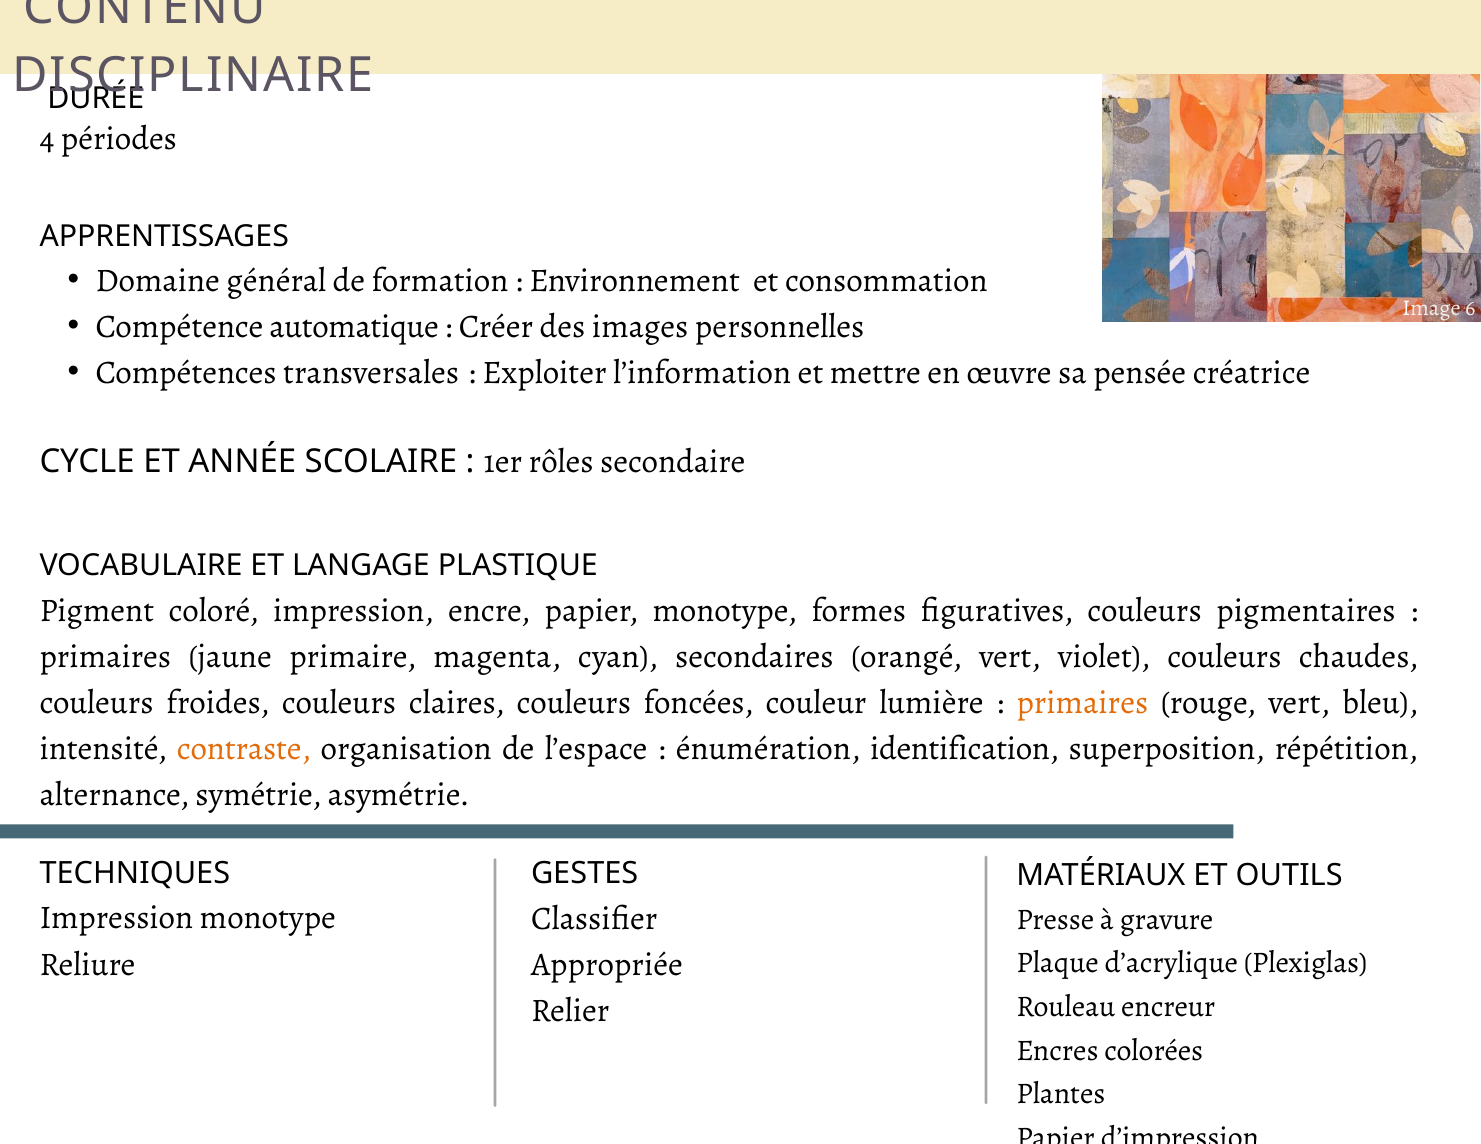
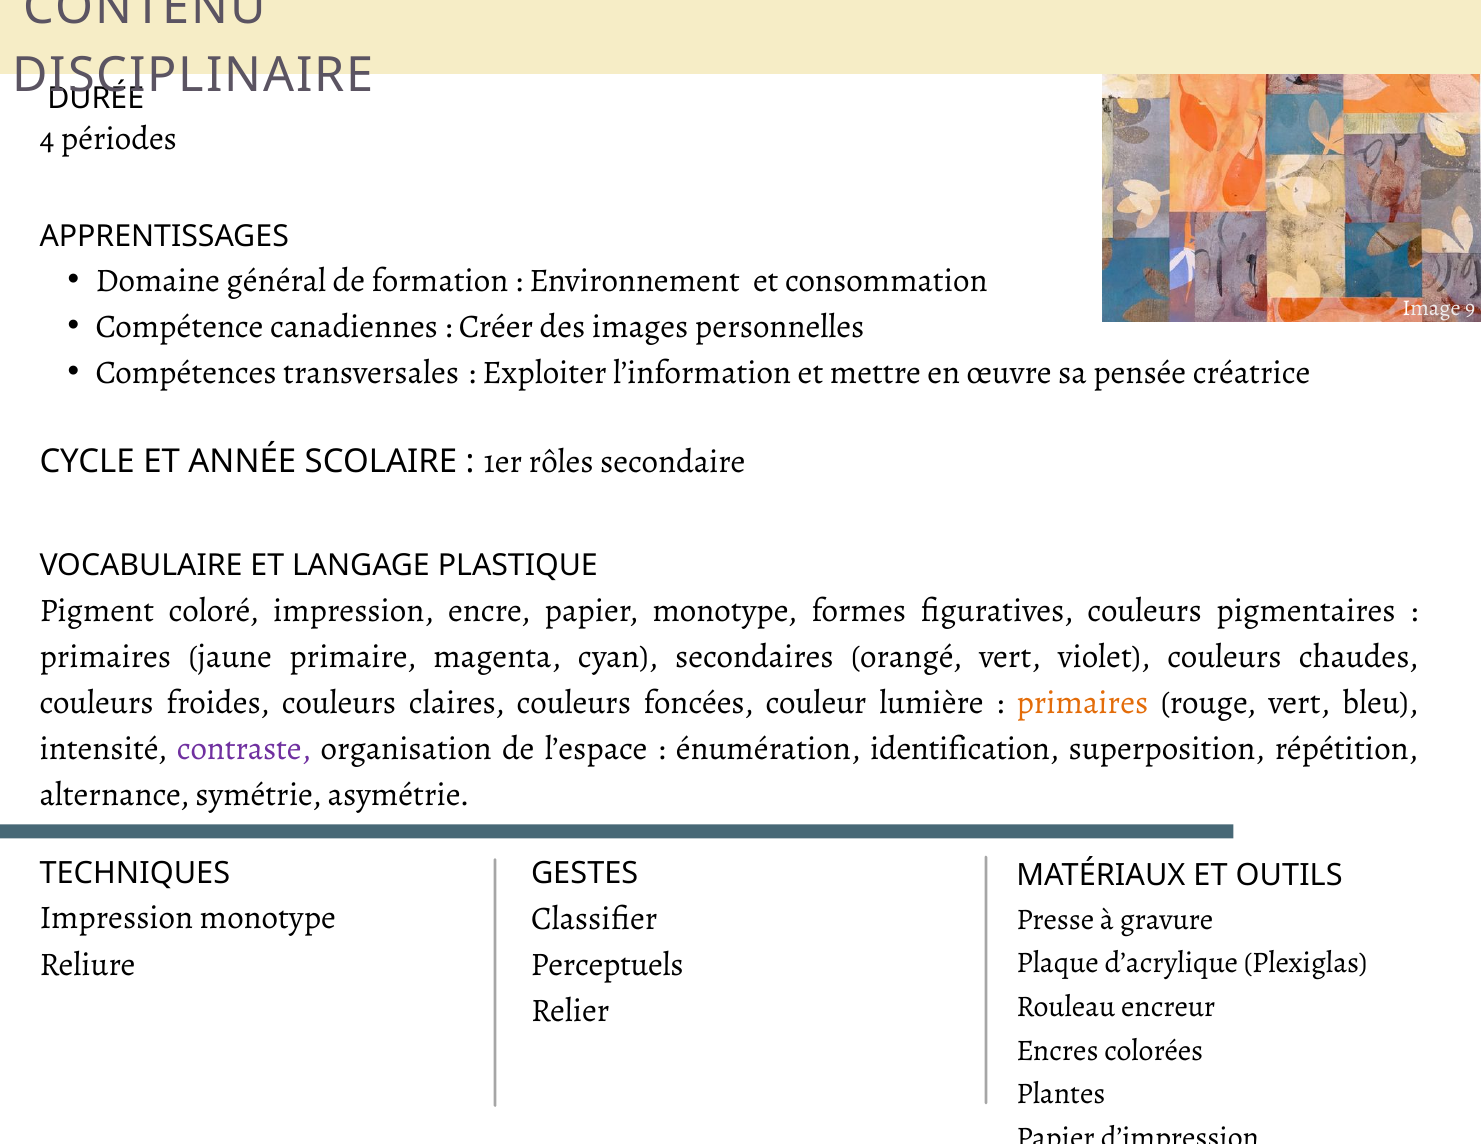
6: 6 -> 9
automatique: automatique -> canadiennes
contraste colour: orange -> purple
Appropriée: Appropriée -> Perceptuels
